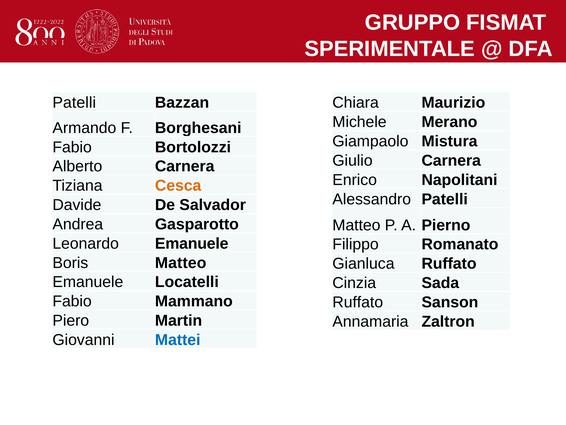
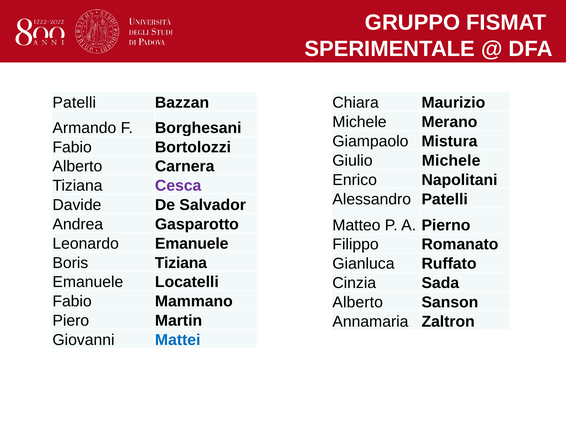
Giulio Carnera: Carnera -> Michele
Cesca colour: orange -> purple
Boris Matteo: Matteo -> Tiziana
Ruffato at (358, 302): Ruffato -> Alberto
